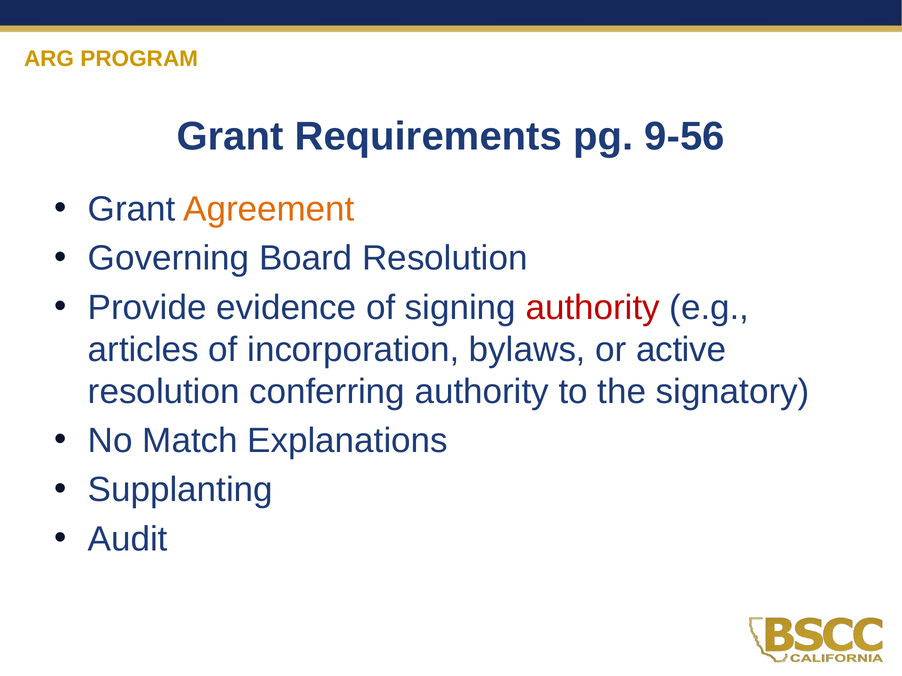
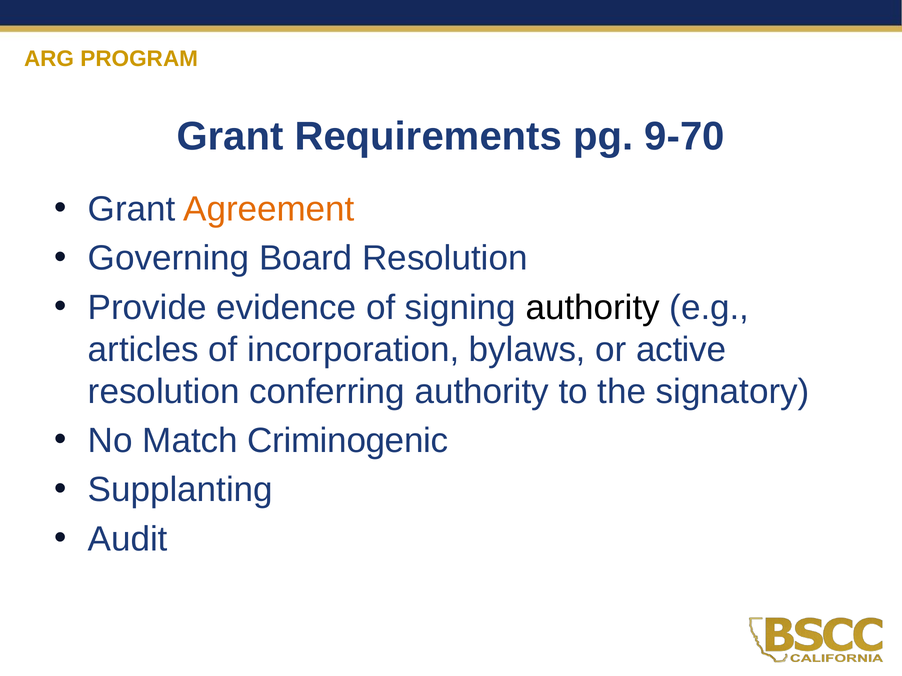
9-56: 9-56 -> 9-70
authority at (593, 308) colour: red -> black
Explanations: Explanations -> Criminogenic
